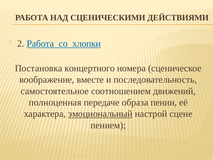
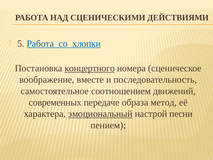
2: 2 -> 5
концертного underline: none -> present
полноценная: полноценная -> современных
пении: пении -> метод
сцене: сцене -> песни
